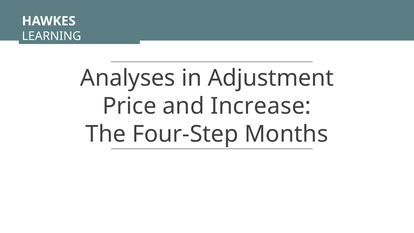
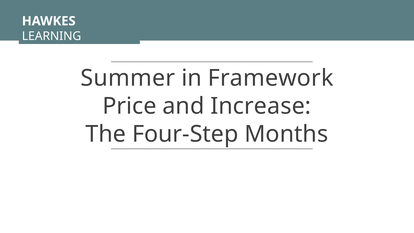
Analyses: Analyses -> Summer
Adjustment: Adjustment -> Framework
